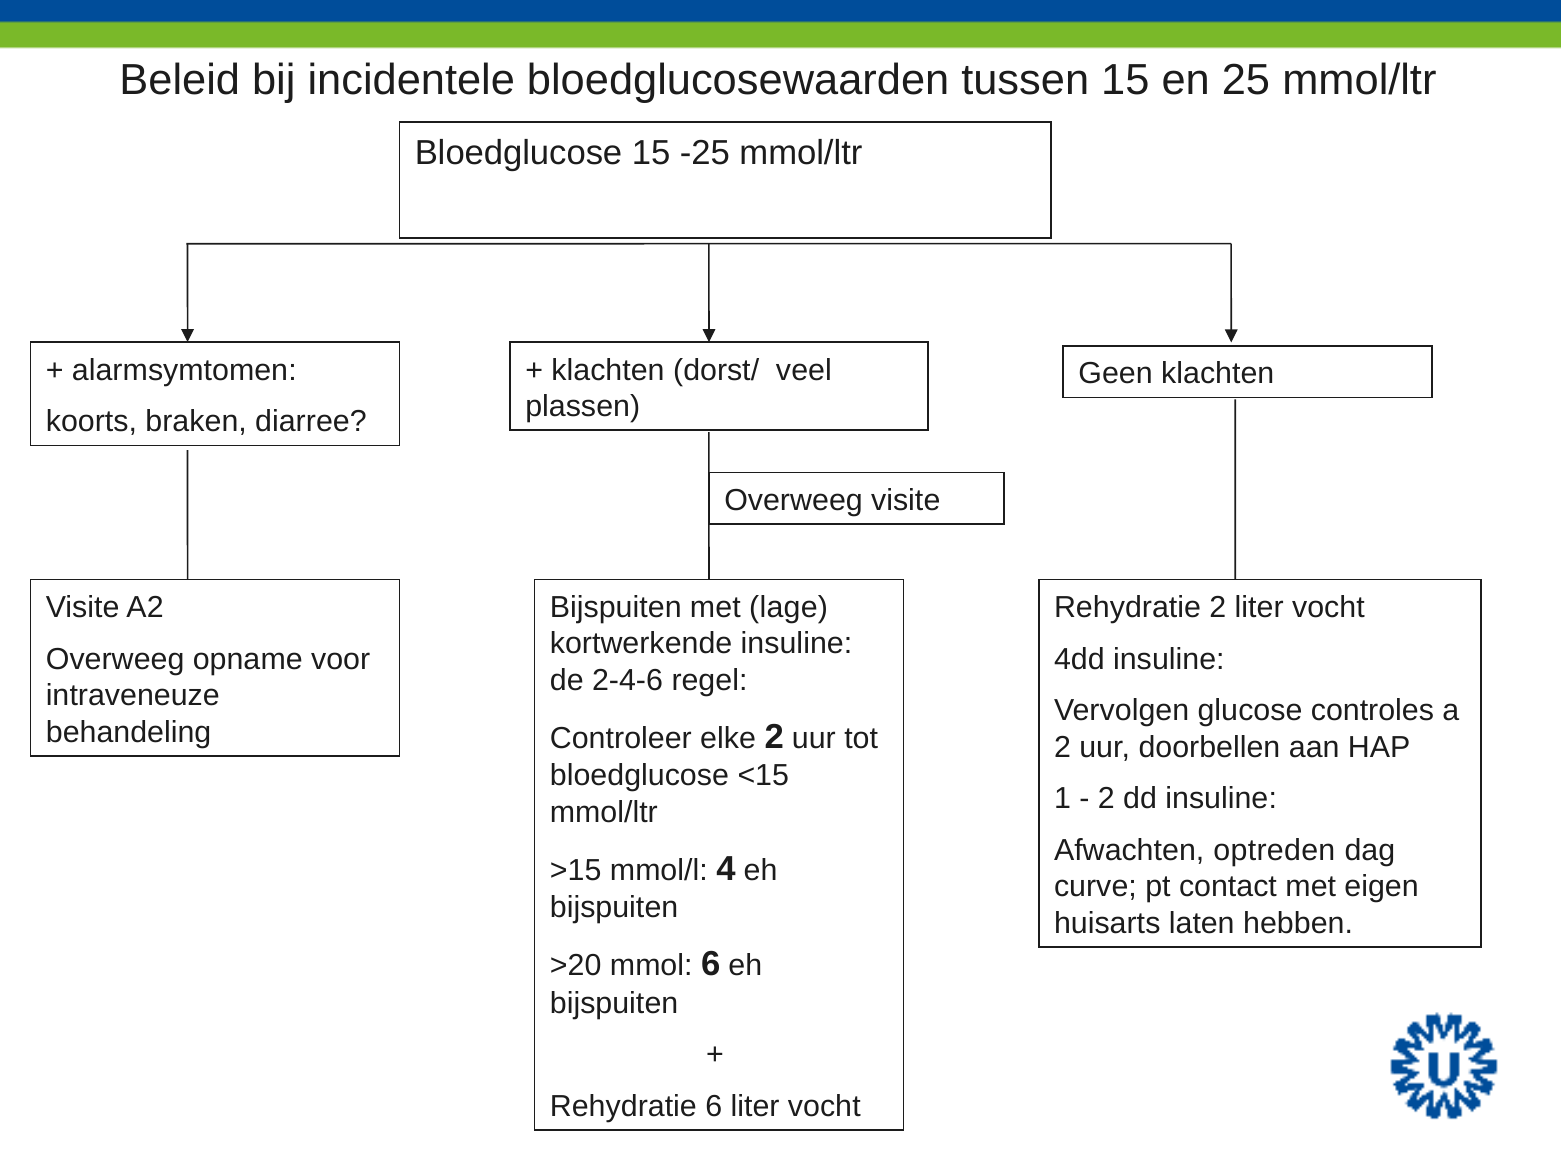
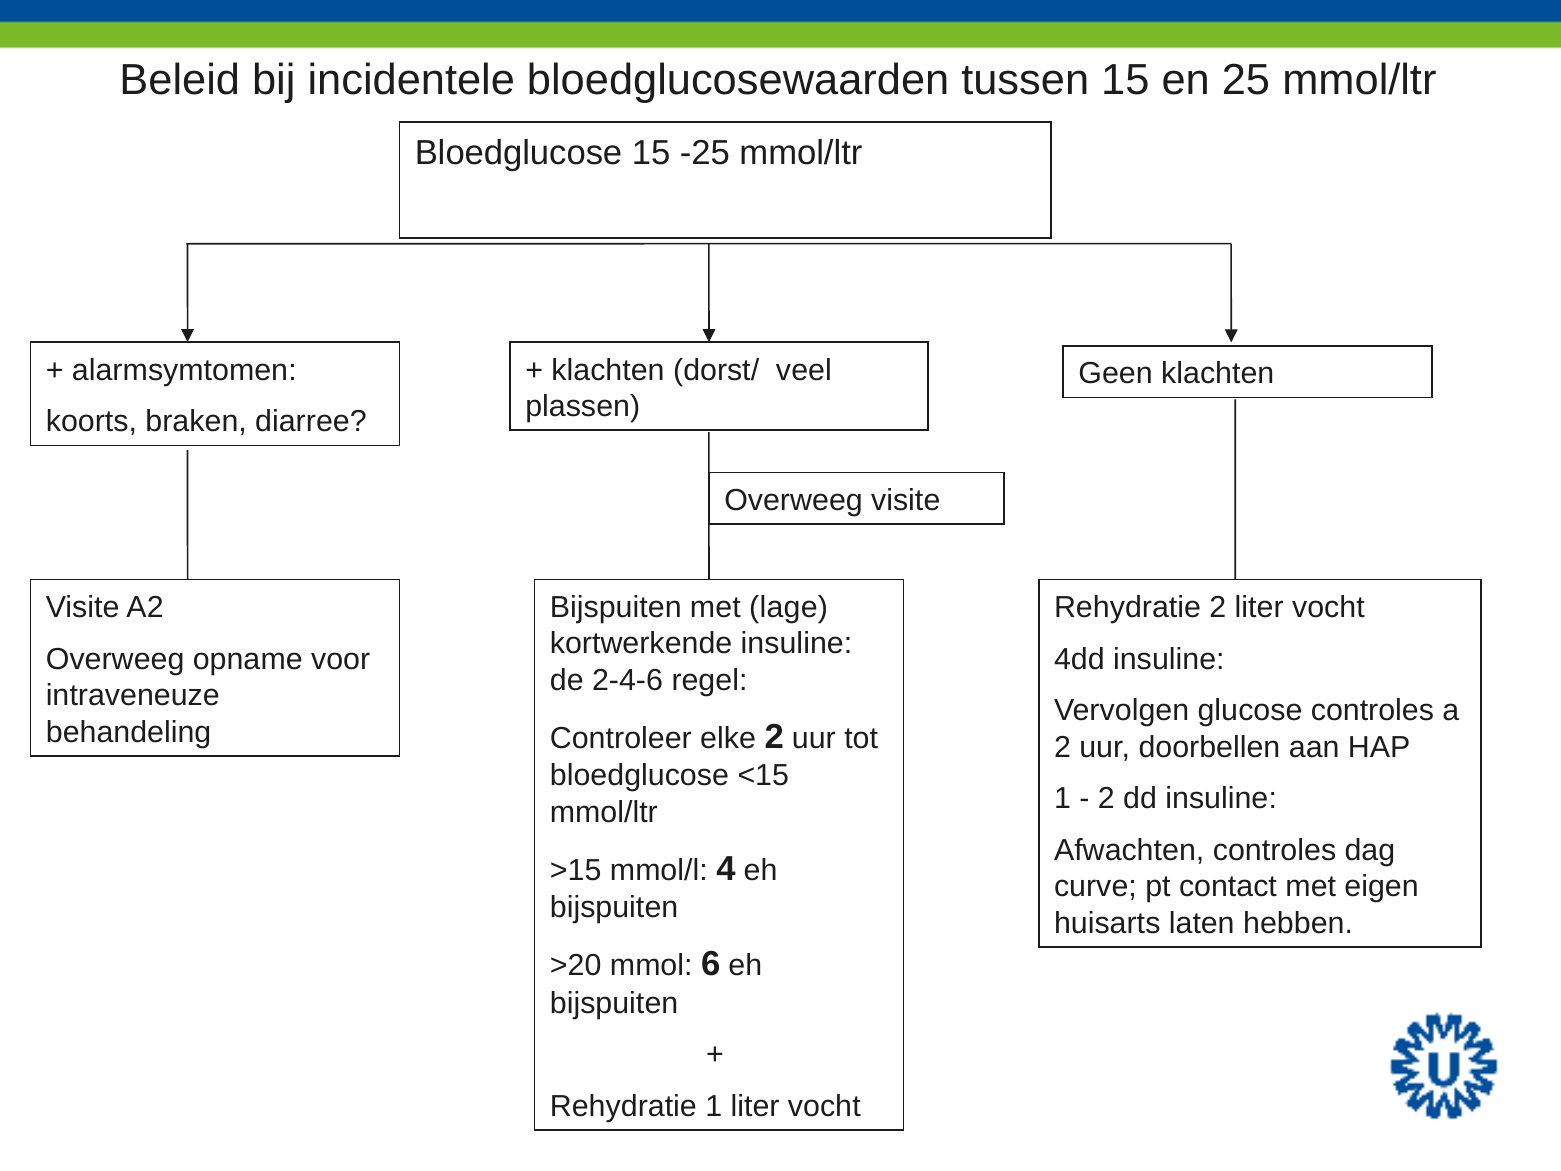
Afwachten optreden: optreden -> controles
Rehydratie 6: 6 -> 1
